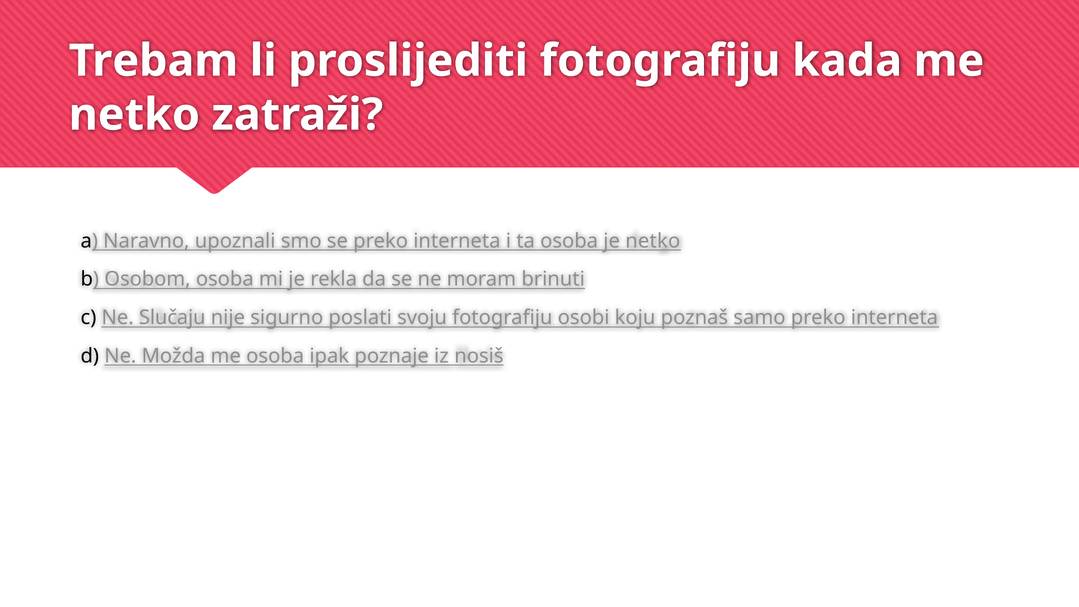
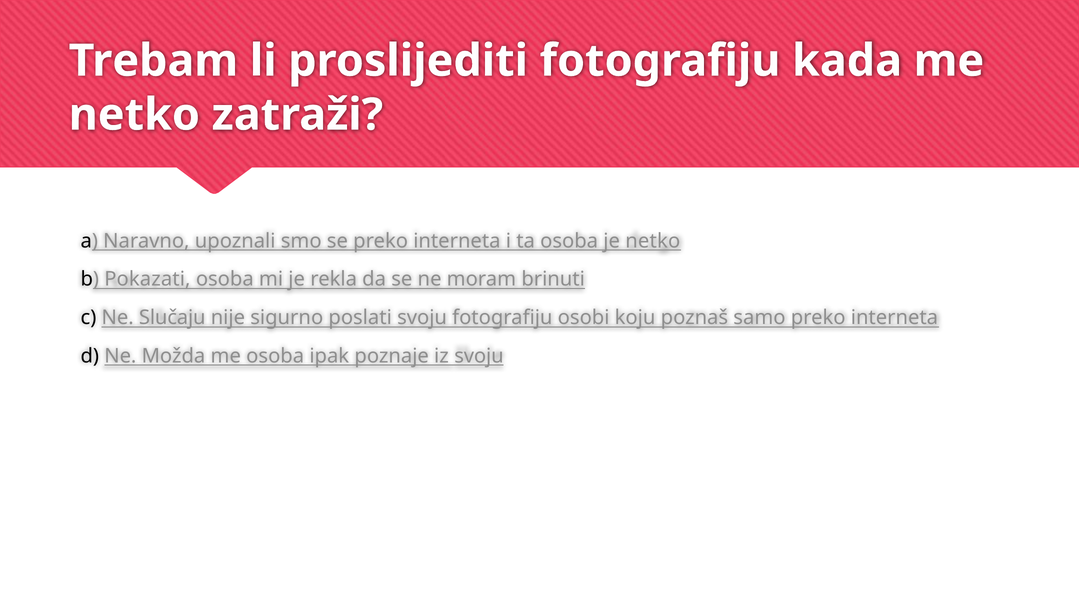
Osobom: Osobom -> Pokazati
iz nosiš: nosiš -> svoju
